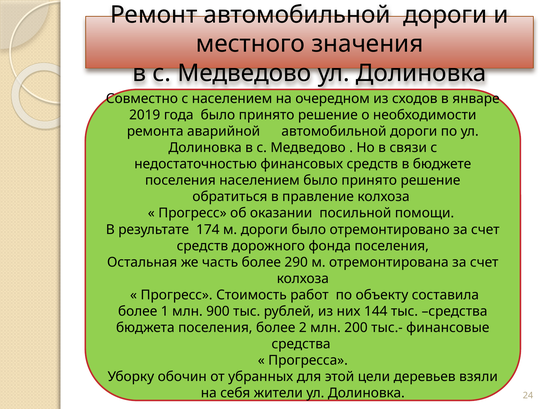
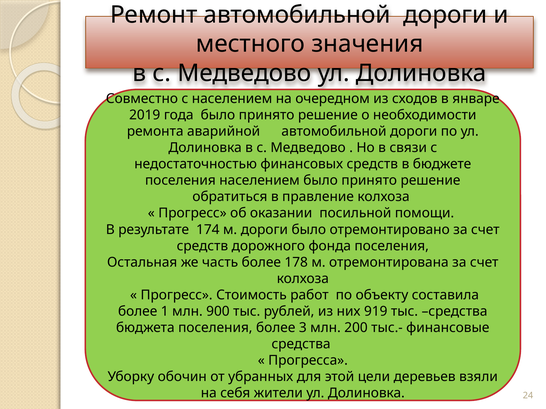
290: 290 -> 178
144: 144 -> 919
2: 2 -> 3
